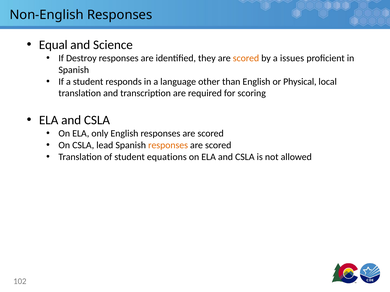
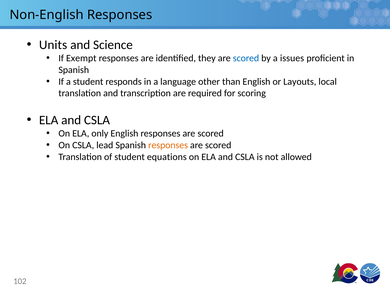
Equal: Equal -> Units
Destroy: Destroy -> Exempt
scored at (246, 58) colour: orange -> blue
Physical: Physical -> Layouts
